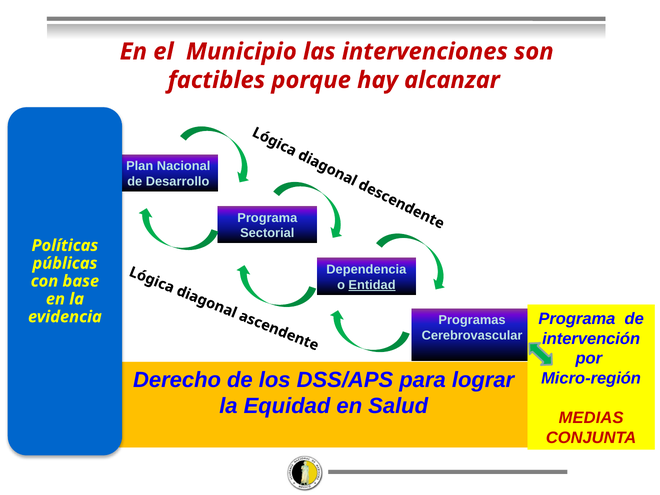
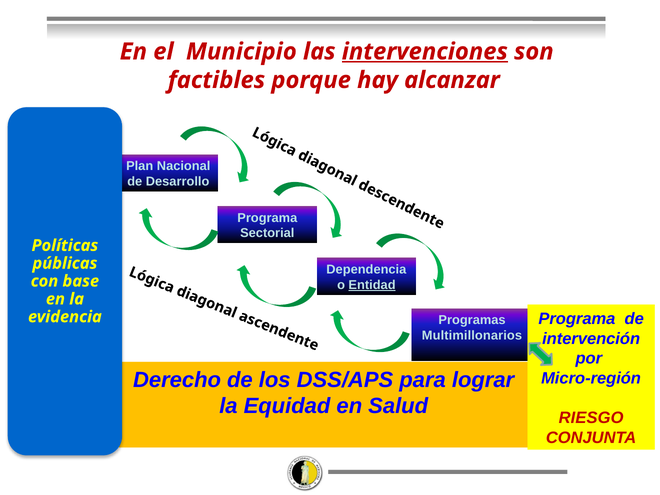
intervenciones underline: none -> present
Cerebrovascular: Cerebrovascular -> Multimillonarios
MEDIAS: MEDIAS -> RIESGO
